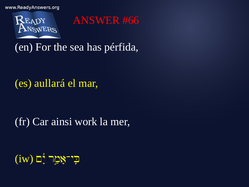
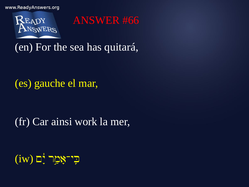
pérfida: pérfida -> quitará
aullará: aullará -> gauche
